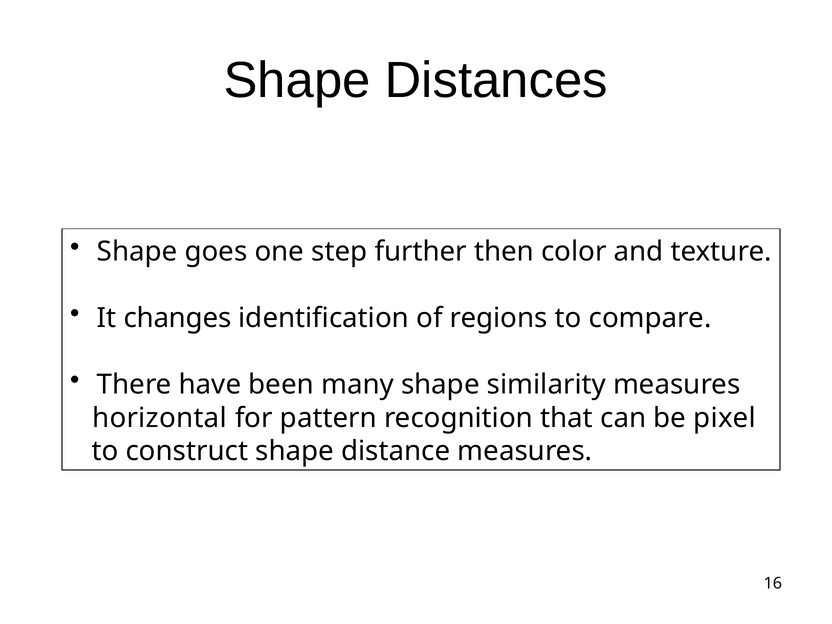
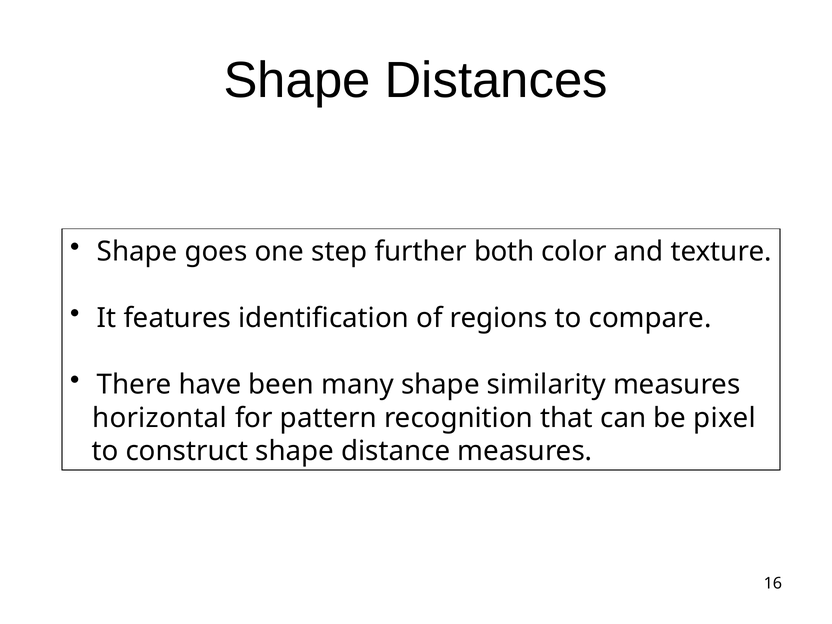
then: then -> both
changes: changes -> features
